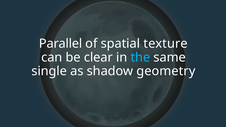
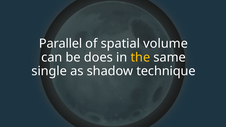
texture: texture -> volume
clear: clear -> does
the colour: light blue -> yellow
geometry: geometry -> technique
